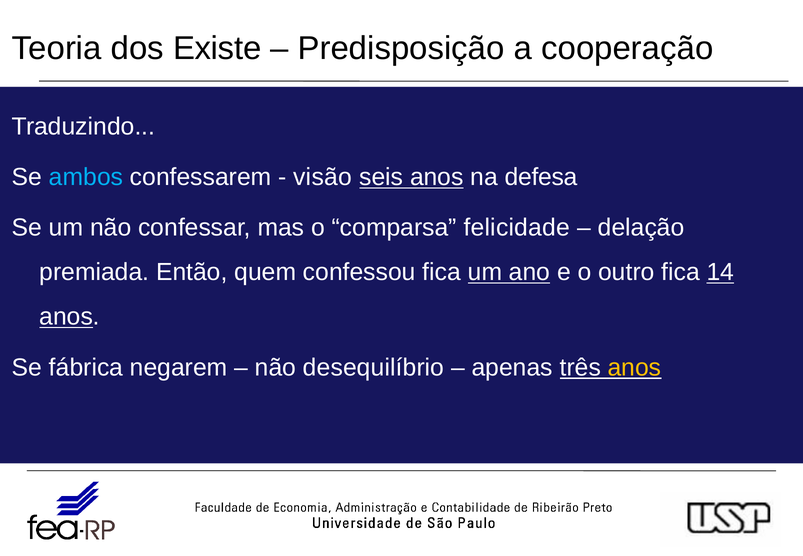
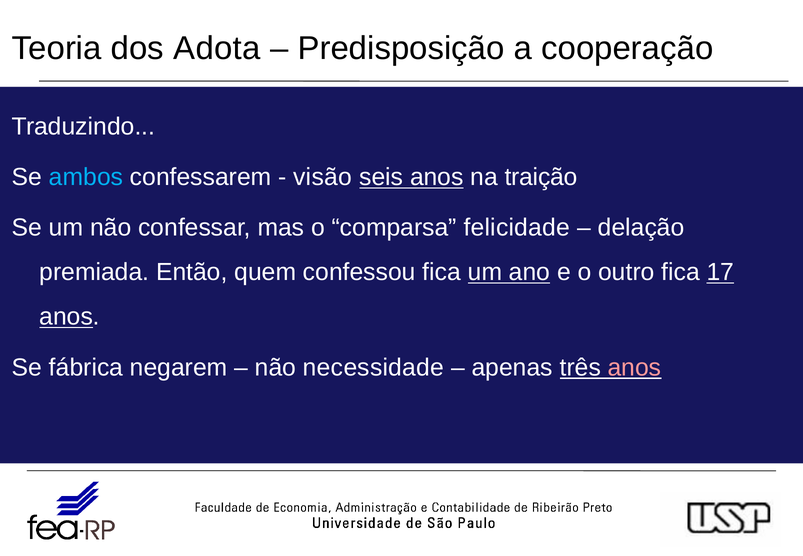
Existe: Existe -> Adota
defesa: defesa -> traição
14: 14 -> 17
desequilíbrio: desequilíbrio -> necessidade
anos at (635, 367) colour: yellow -> pink
